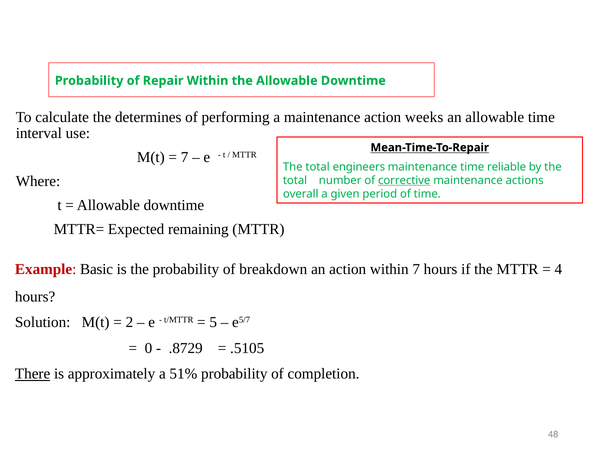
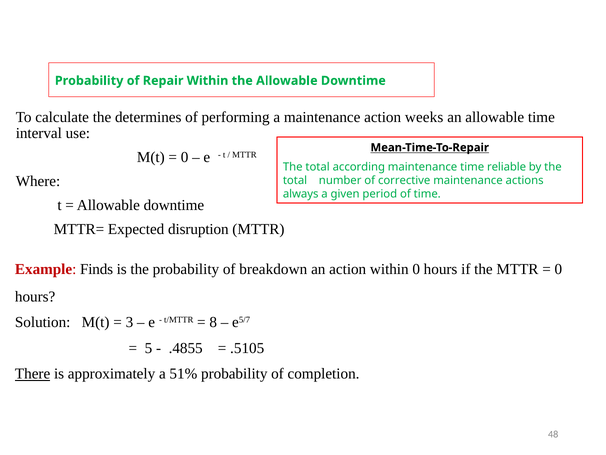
7 at (185, 157): 7 -> 0
engineers: engineers -> according
corrective underline: present -> none
overall: overall -> always
remaining: remaining -> disruption
Basic: Basic -> Finds
within 7: 7 -> 0
4 at (558, 269): 4 -> 0
2: 2 -> 3
5: 5 -> 8
0: 0 -> 5
.8729: .8729 -> .4855
